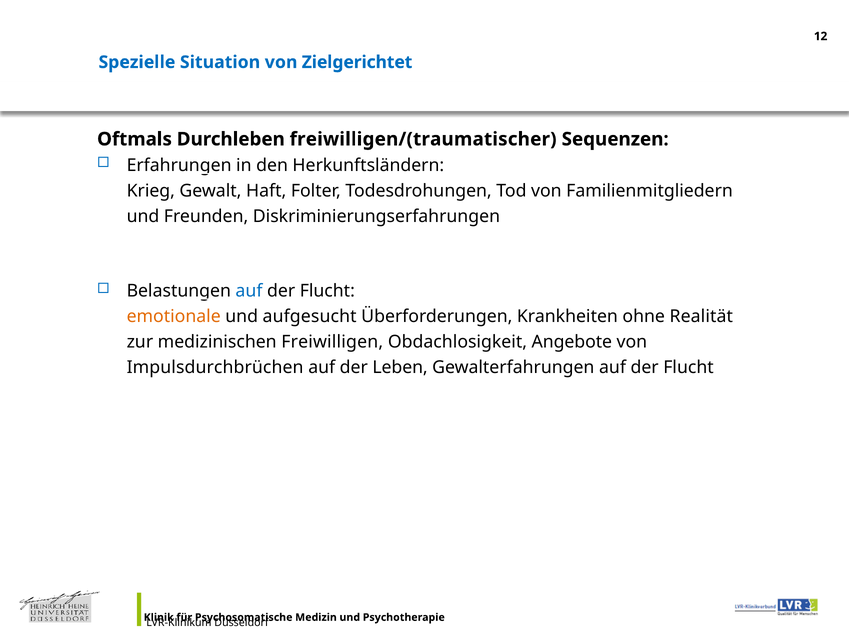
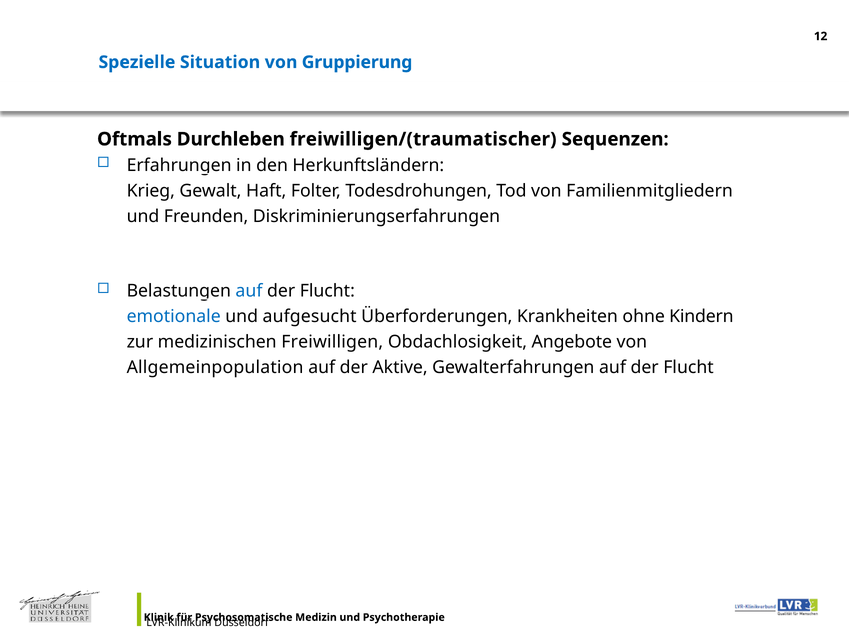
Zielgerichtet: Zielgerichtet -> Gruppierung
emotionale colour: orange -> blue
Realität: Realität -> Kindern
Impulsdurchbrüchen: Impulsdurchbrüchen -> Allgemeinpopulation
Leben: Leben -> Aktive
